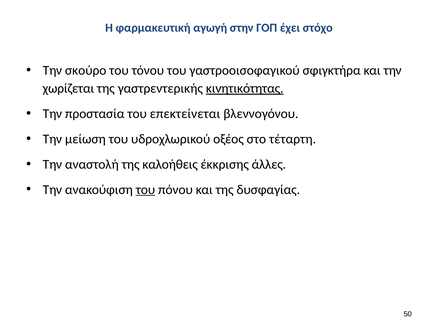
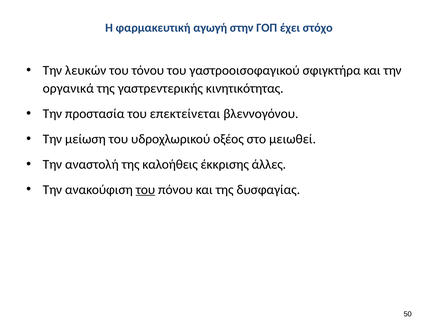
σκούρο: σκούρο -> λευκών
χωρίζεται: χωρίζεται -> οργανικά
κινητικότητας underline: present -> none
τέταρτη: τέταρτη -> μειωθεί
